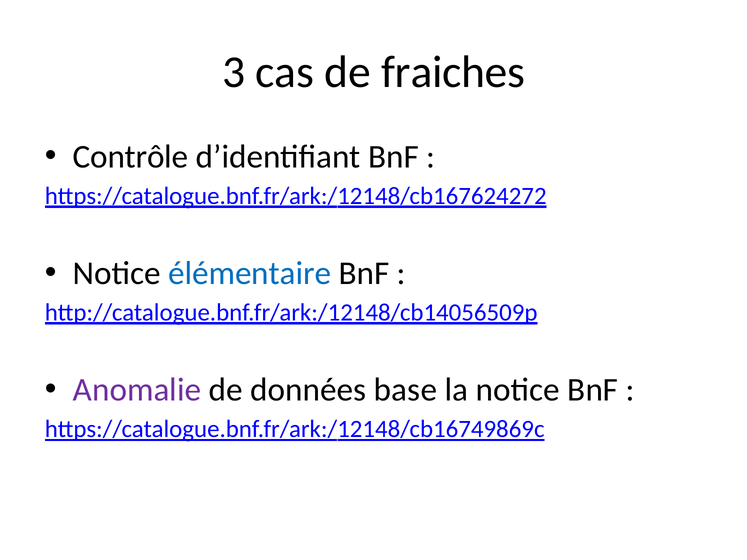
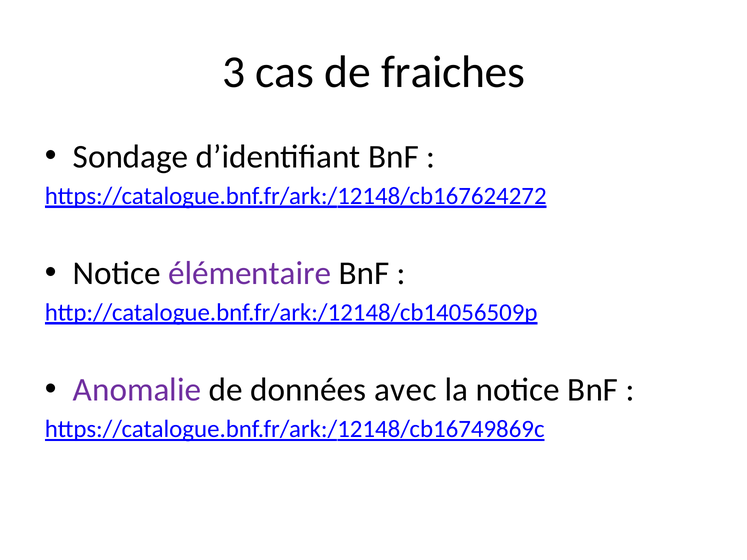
Contrôle: Contrôle -> Sondage
élémentaire colour: blue -> purple
base: base -> avec
